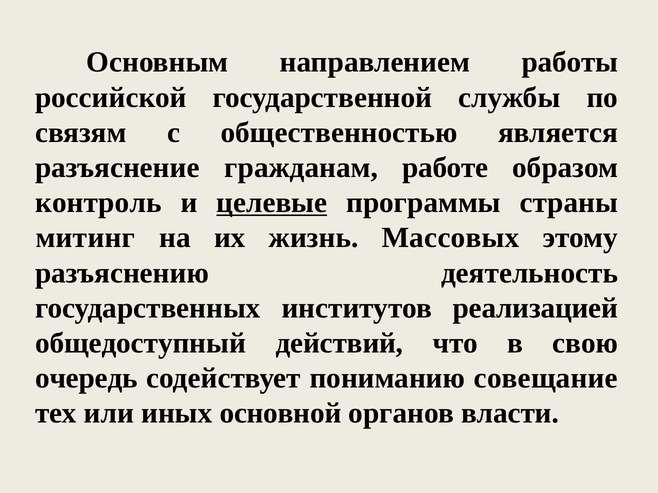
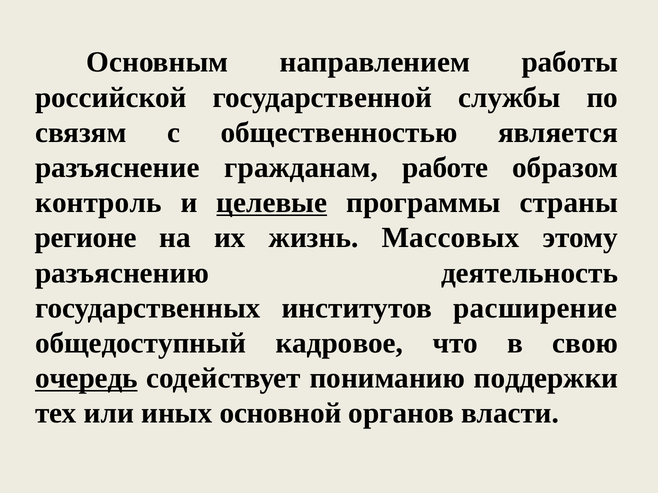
митинг: митинг -> регионе
реализацией: реализацией -> расширение
действий: действий -> кадровое
очередь underline: none -> present
совещание: совещание -> поддержки
